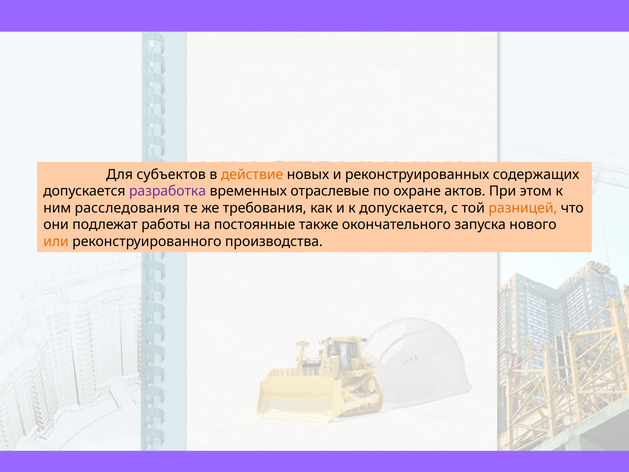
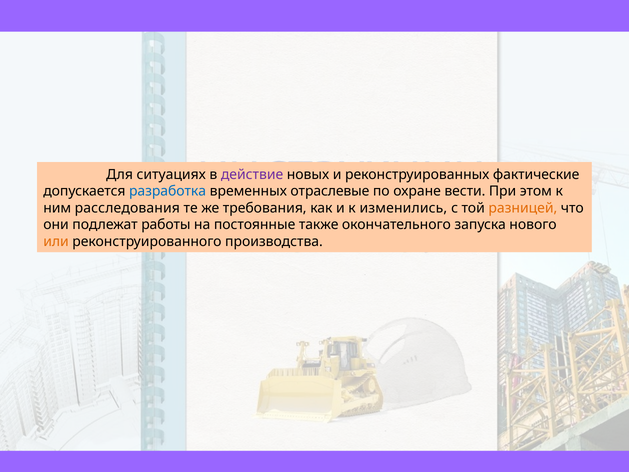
субъектов: субъектов -> ситуациях
действие colour: orange -> purple
содержащих: содержащих -> фактические
разработка colour: purple -> blue
актов: актов -> вести
к допускается: допускается -> изменились
